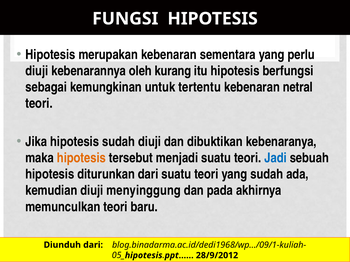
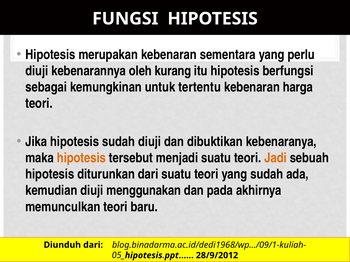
netral: netral -> harga
Jadi colour: blue -> orange
menyinggung: menyinggung -> menggunakan
